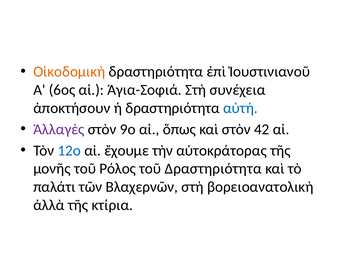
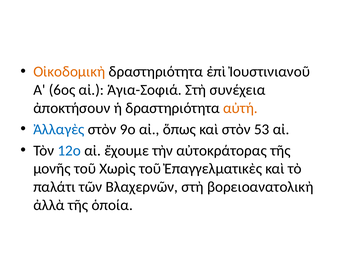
αὐτή colour: blue -> orange
Ἀλλαγὲς colour: purple -> blue
42: 42 -> 53
Ρόλος: Ρόλος -> Χωρὶς
τοῦ Δραστηριότητα: Δραστηριότητα -> Ἐπαγγελματικὲς
κτίρια: κτίρια -> ὁποία
